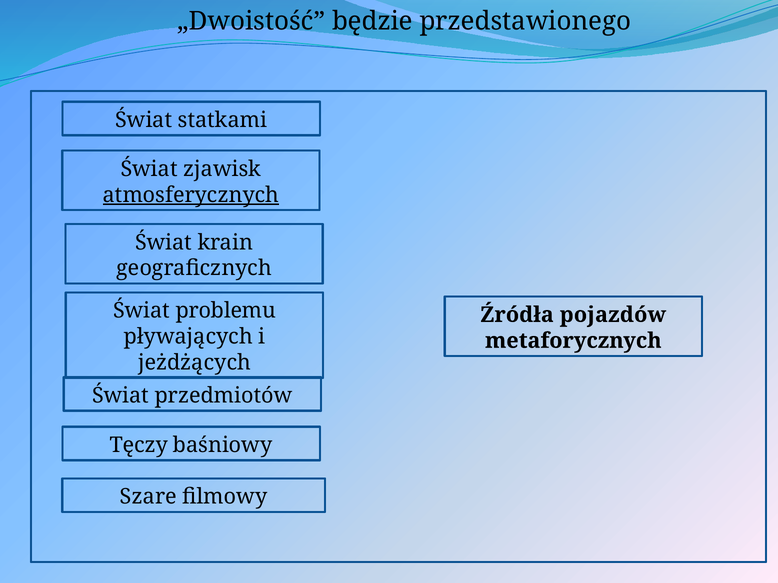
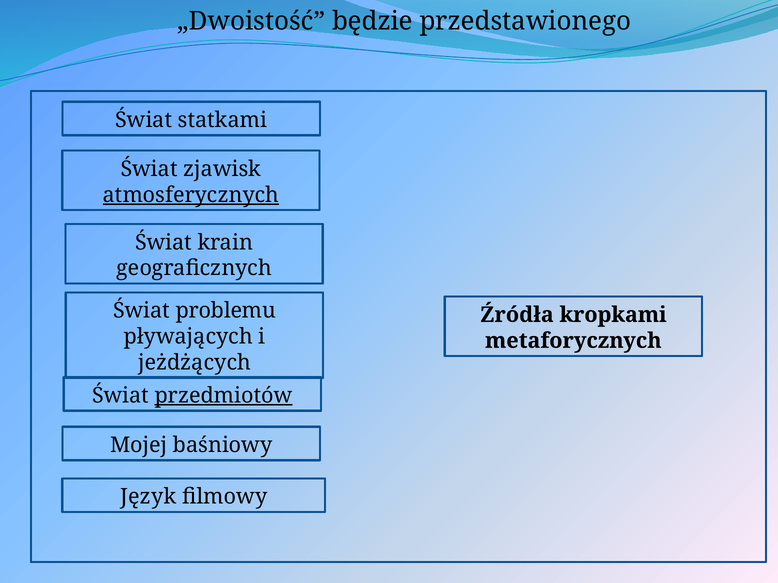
pojazdów: pojazdów -> kropkami
przedmiotów underline: none -> present
Tęczy: Tęczy -> Mojej
Szare: Szare -> Język
